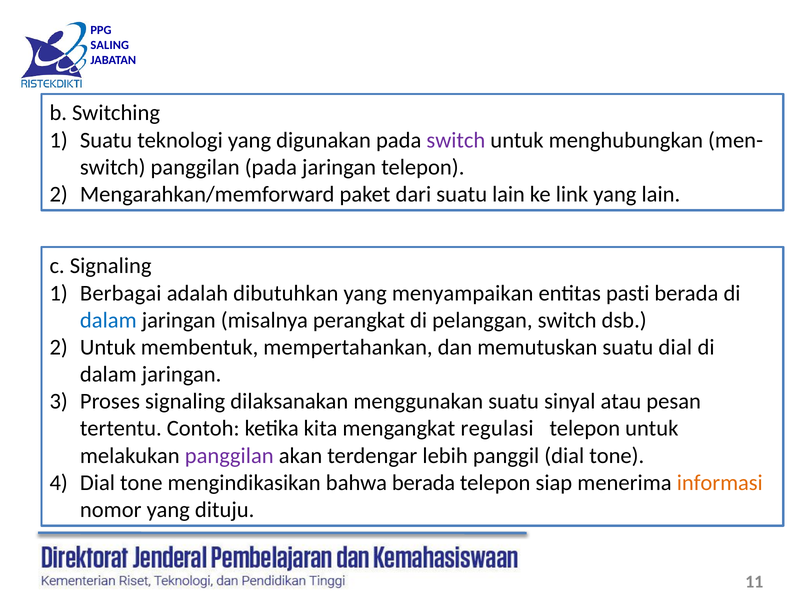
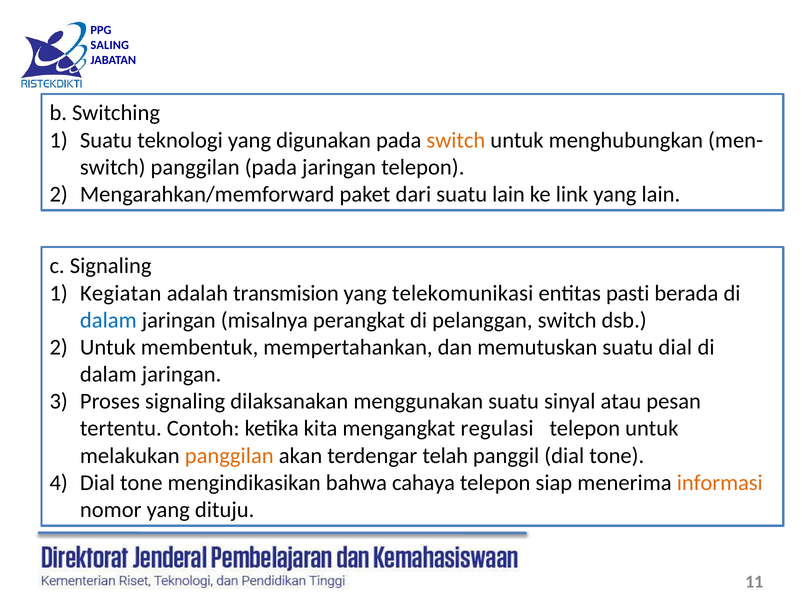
switch at (456, 140) colour: purple -> orange
Berbagai: Berbagai -> Kegiatan
dibutuhkan: dibutuhkan -> transmision
menyampaikan: menyampaikan -> telekomunikasi
panggilan at (229, 456) colour: purple -> orange
lebih: lebih -> telah
bahwa berada: berada -> cahaya
